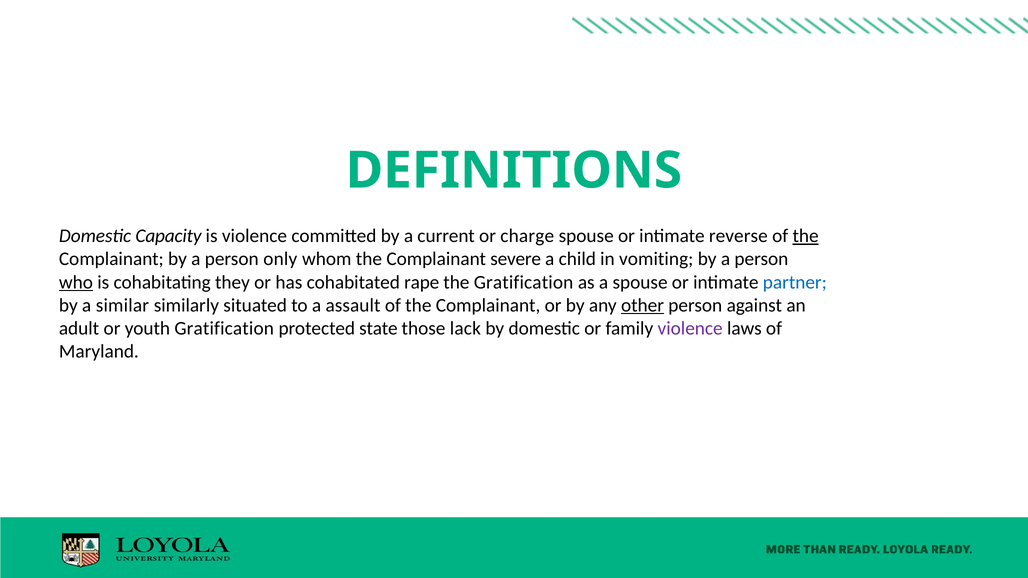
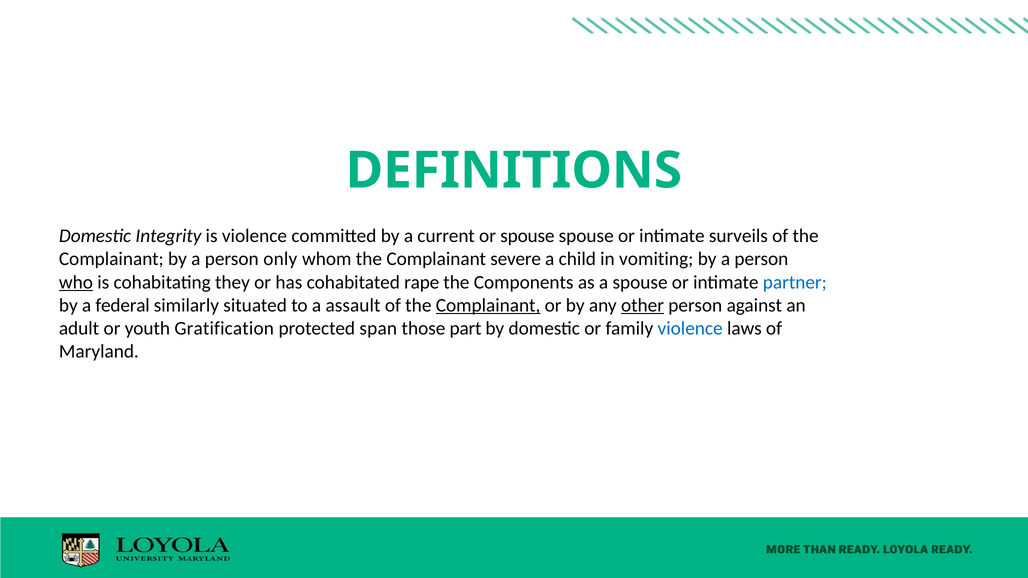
Capacity: Capacity -> Integrity
or charge: charge -> spouse
reverse: reverse -> surveils
the at (806, 236) underline: present -> none
the Gratification: Gratification -> Components
similar: similar -> federal
Complainant at (488, 305) underline: none -> present
state: state -> span
lack: lack -> part
violence at (690, 329) colour: purple -> blue
